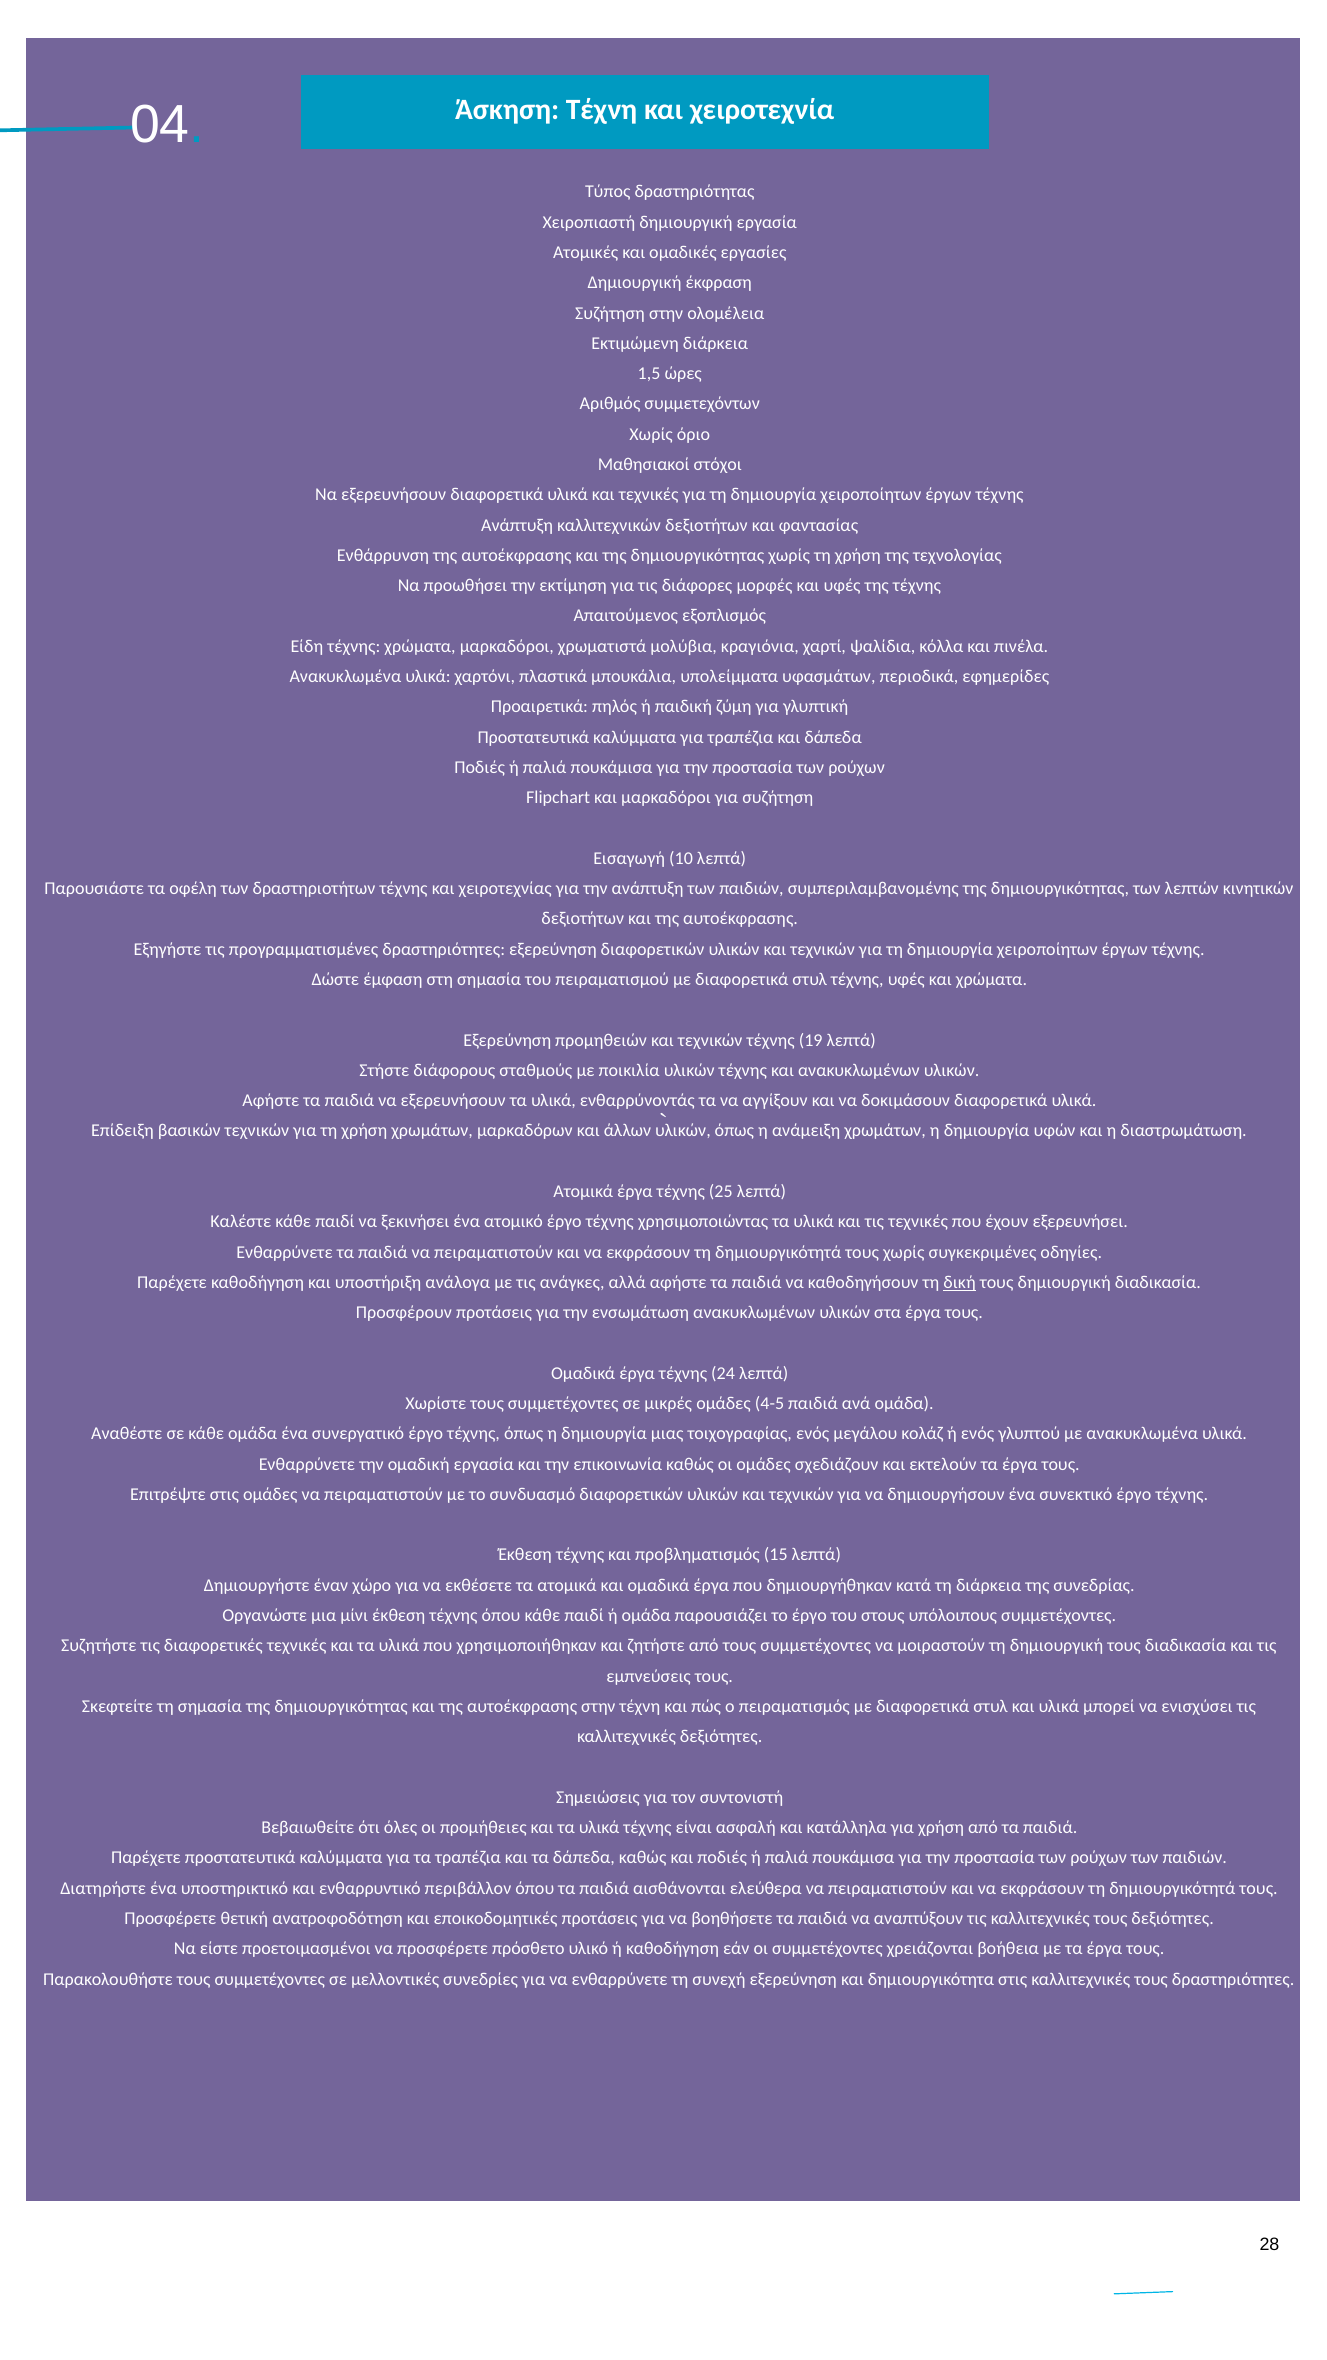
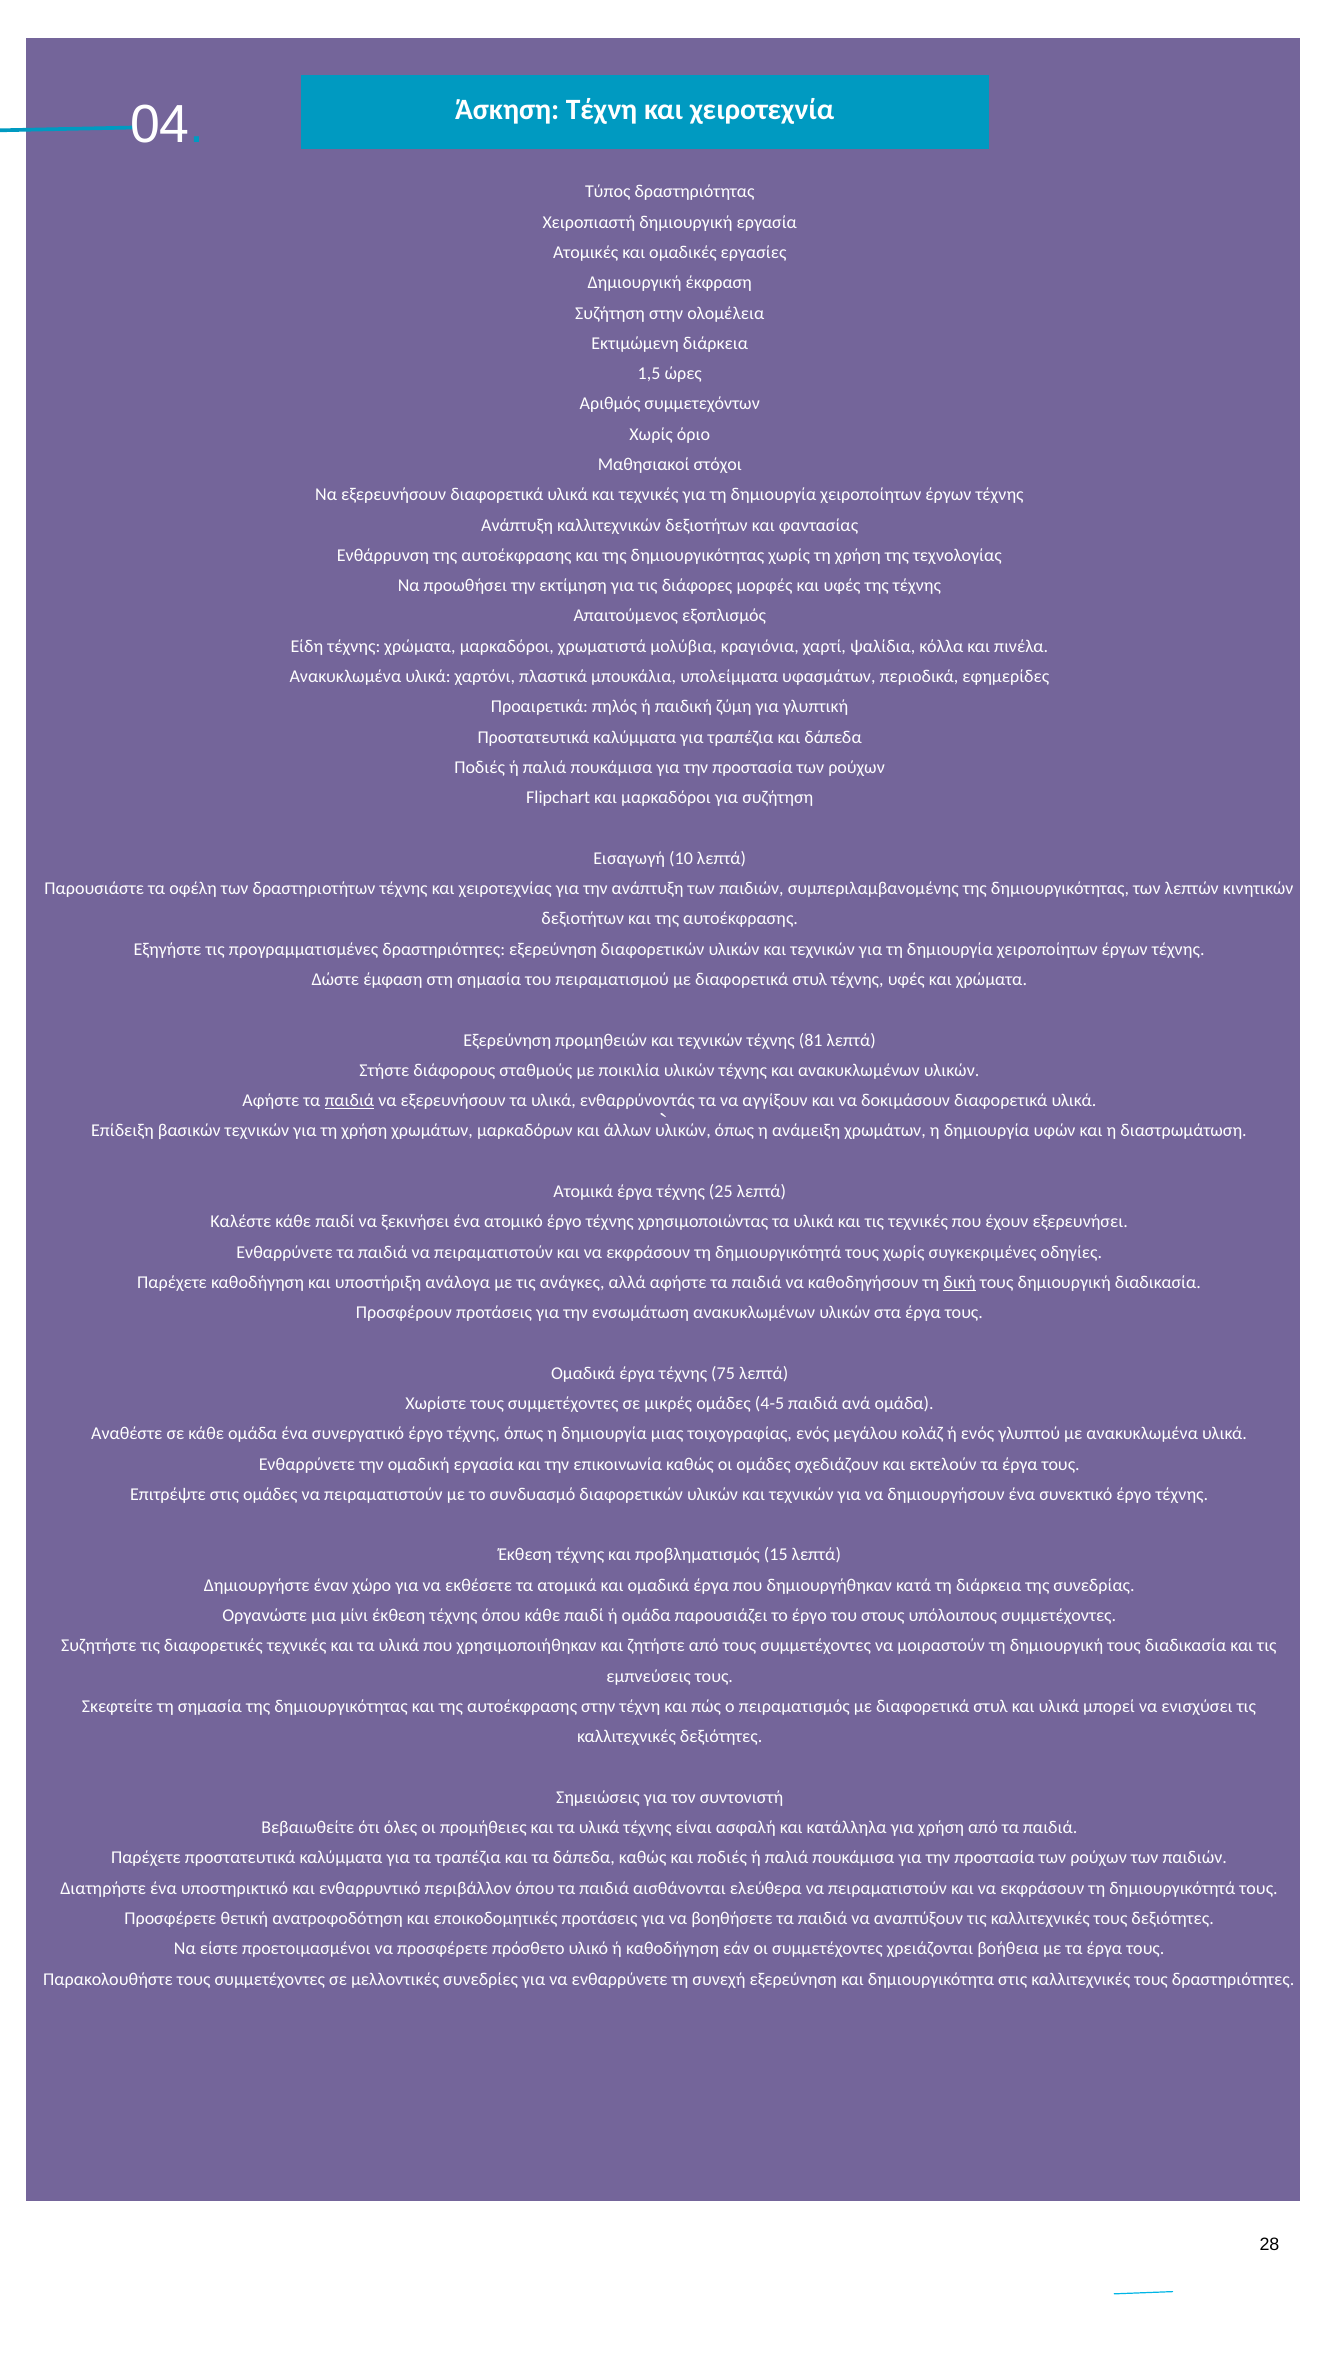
19: 19 -> 81
παιδιά at (349, 1100) underline: none -> present
24: 24 -> 75
